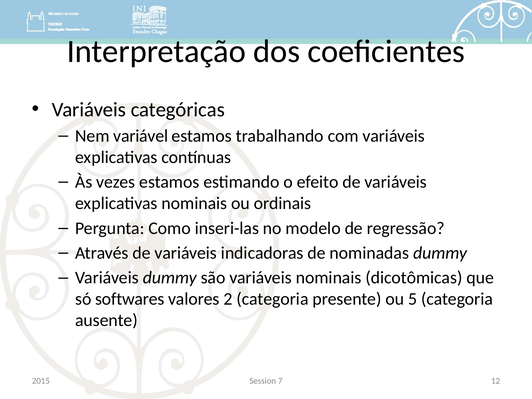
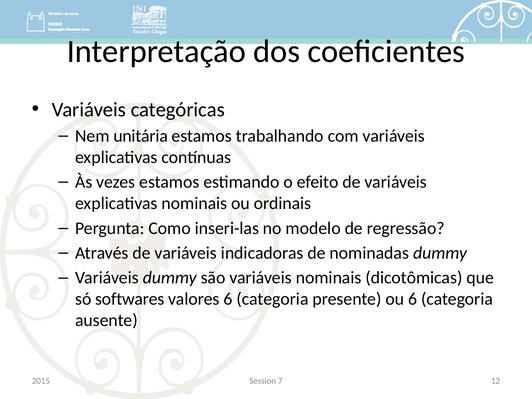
variável: variável -> unitária
valores 2: 2 -> 6
ou 5: 5 -> 6
